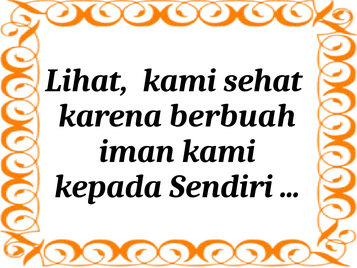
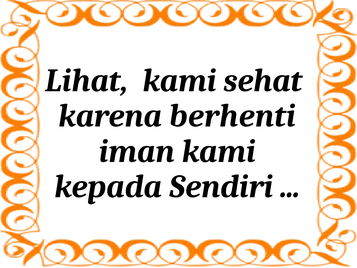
berbuah: berbuah -> berhenti
